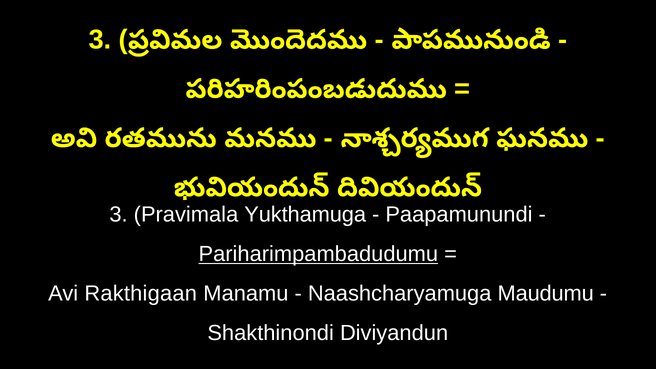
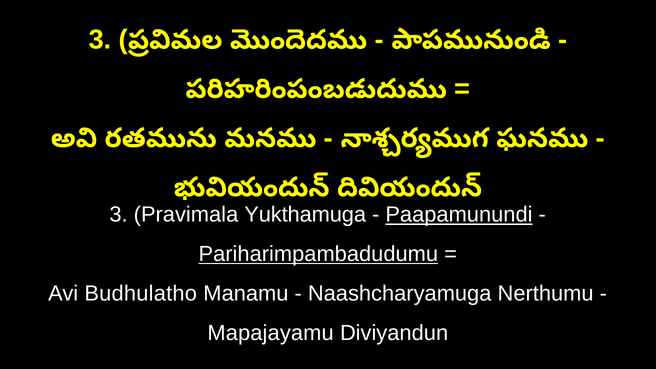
Paapamunundi underline: none -> present
Rakthigaan: Rakthigaan -> Budhulatho
Maudumu: Maudumu -> Nerthumu
Shakthinondi: Shakthinondi -> Mapajayamu
